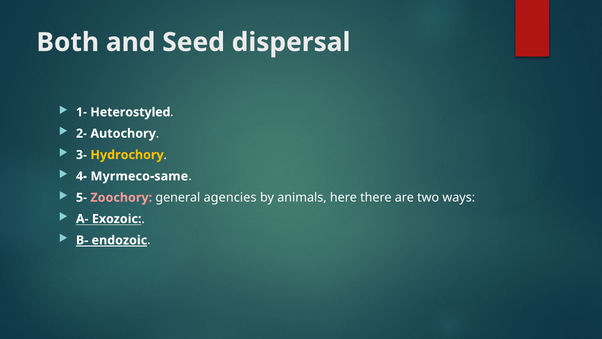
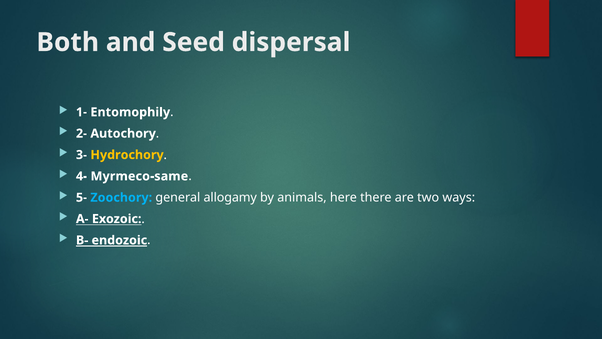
Heterostyled: Heterostyled -> Entomophily
Zoochory colour: pink -> light blue
agencies: agencies -> allogamy
